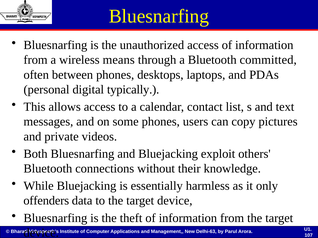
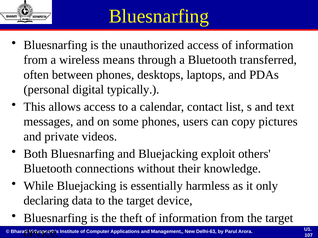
committed: committed -> transferred
offenders: offenders -> declaring
